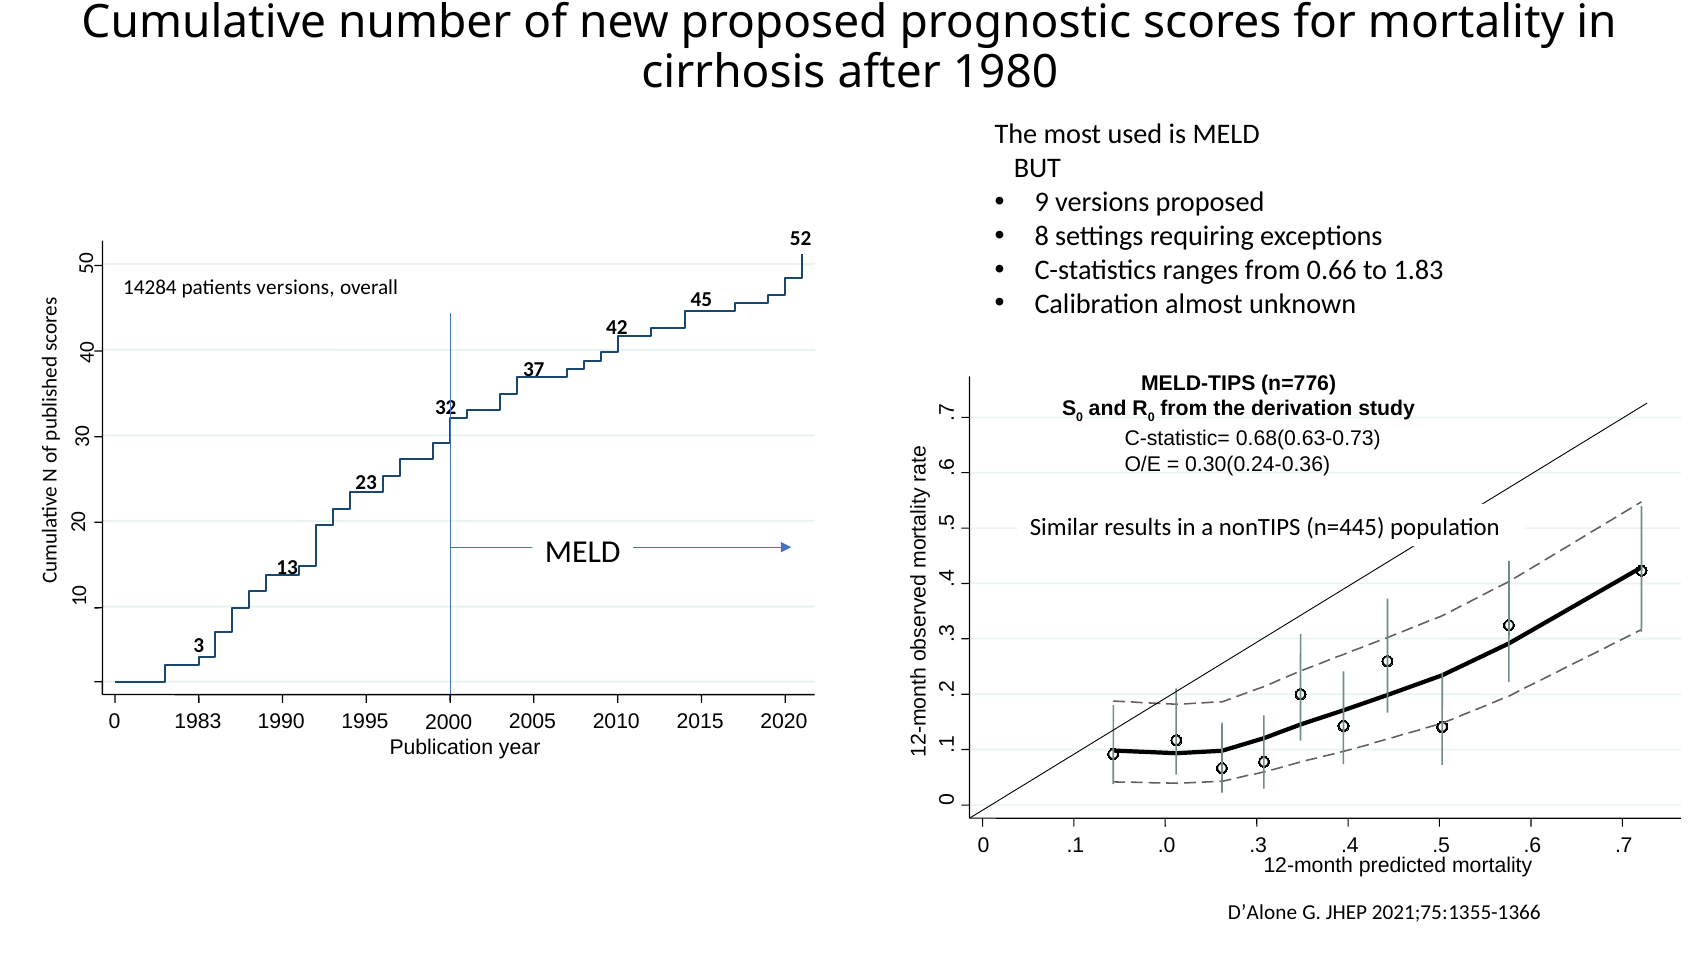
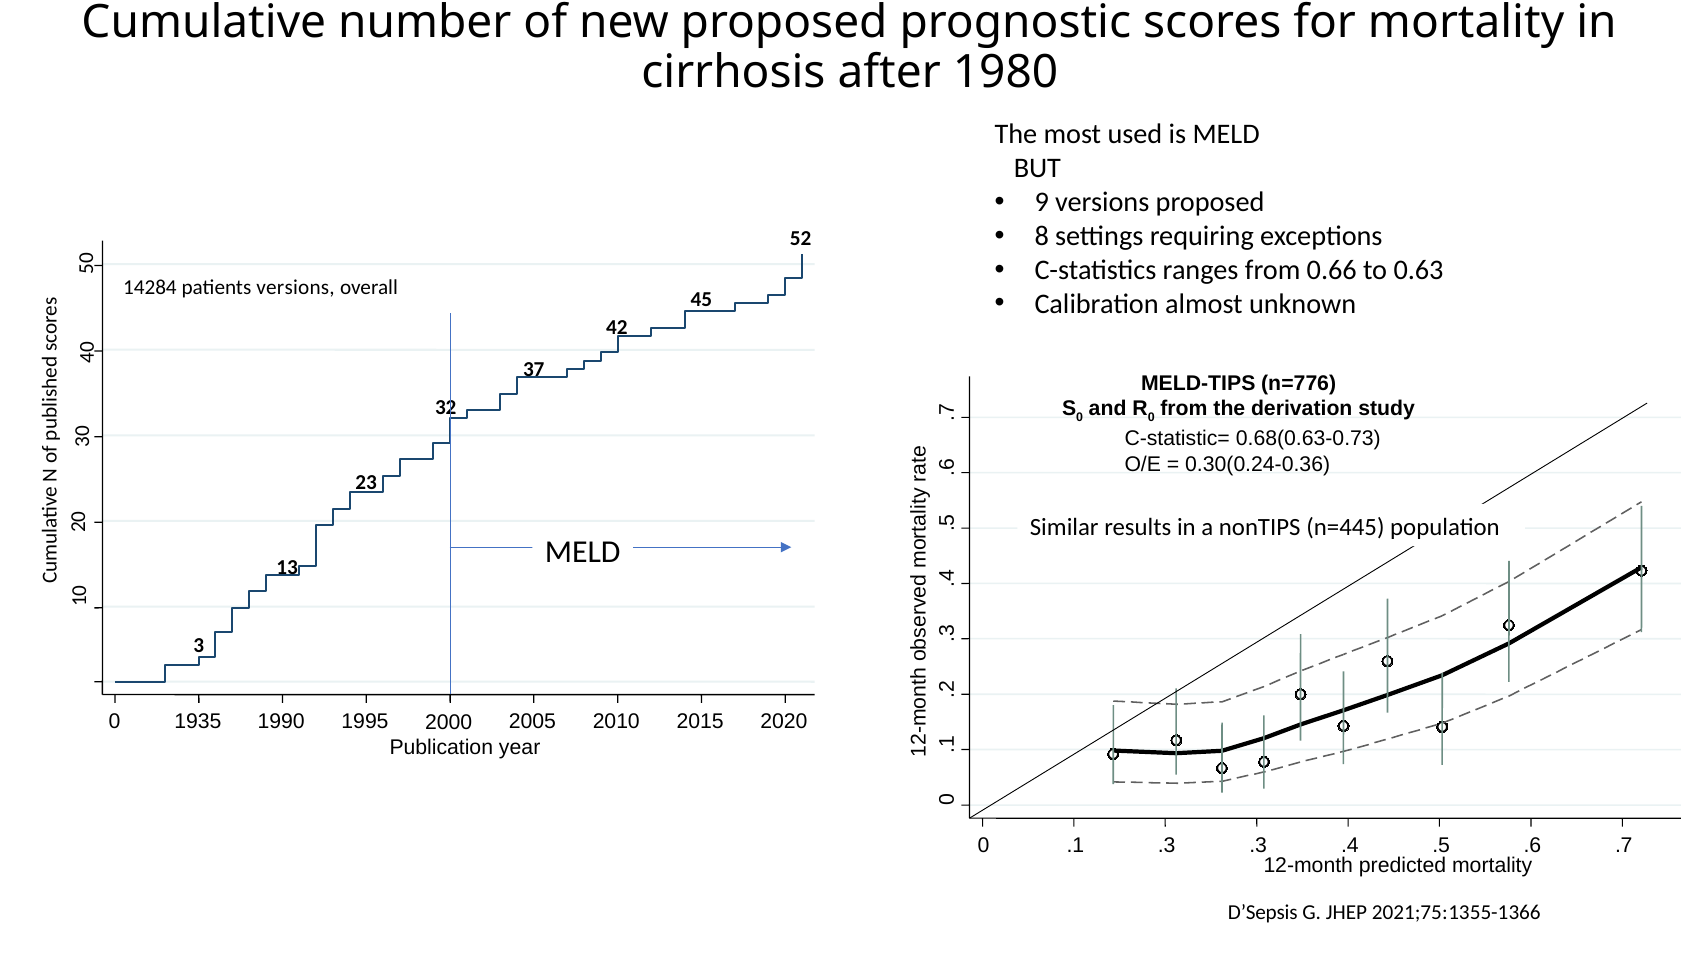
1.83: 1.83 -> 0.63
1983: 1983 -> 1935
.1 .0: .0 -> .3
D’Alone: D’Alone -> D’Sepsis
